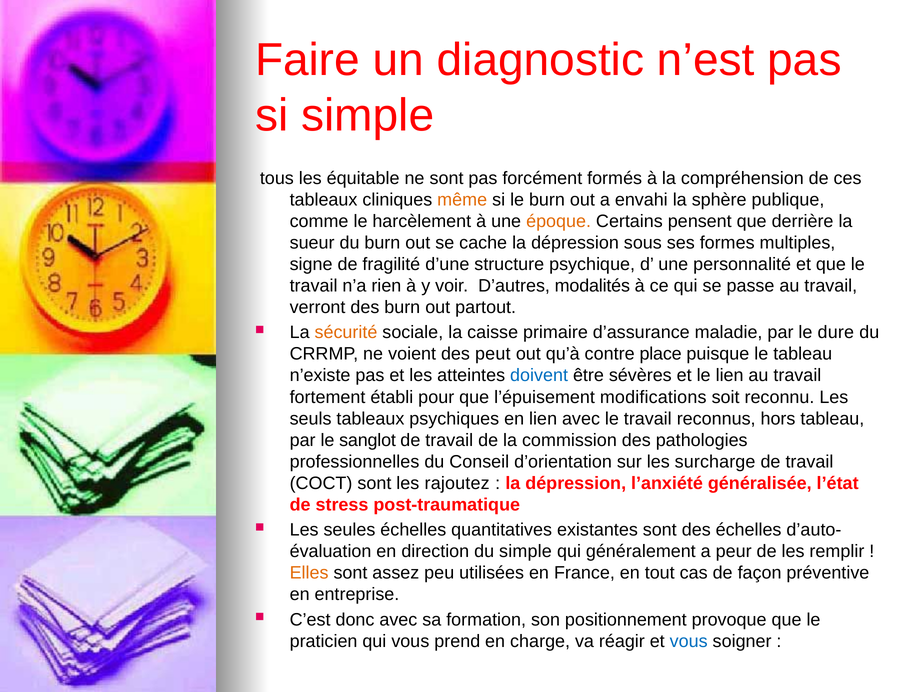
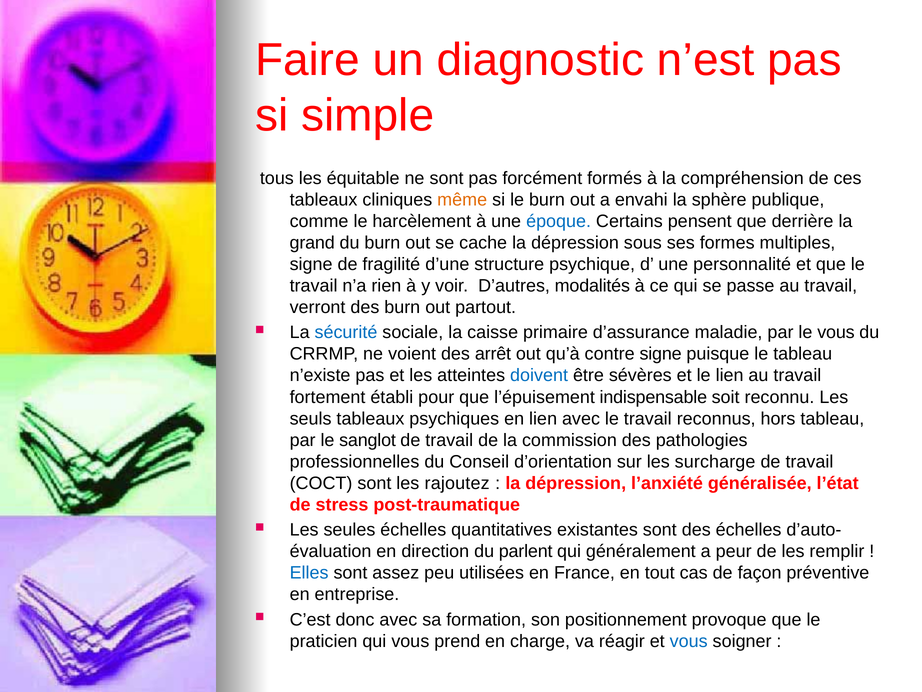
époque colour: orange -> blue
sueur: sueur -> grand
sécurité colour: orange -> blue
le dure: dure -> vous
peut: peut -> arrêt
contre place: place -> signe
modifications: modifications -> indispensable
du simple: simple -> parlent
Elles colour: orange -> blue
